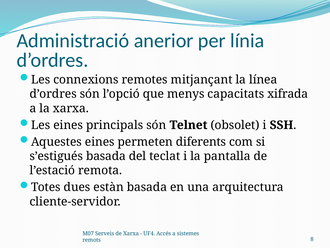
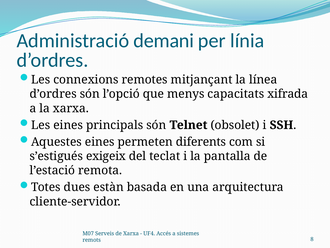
anerior: anerior -> demani
s’estigués basada: basada -> exigeix
